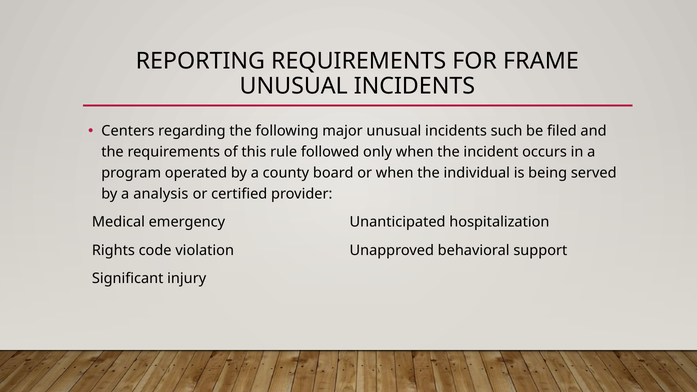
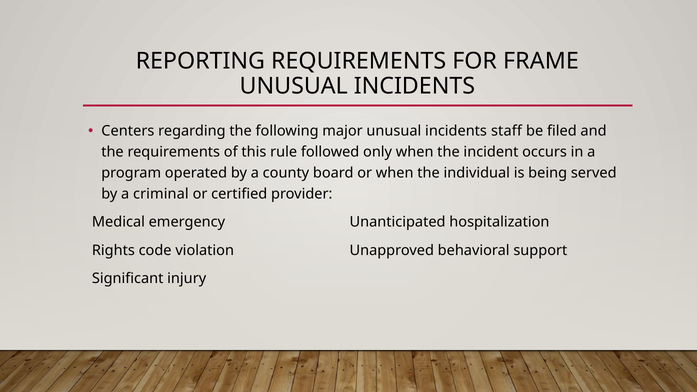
such: such -> staff
analysis: analysis -> criminal
